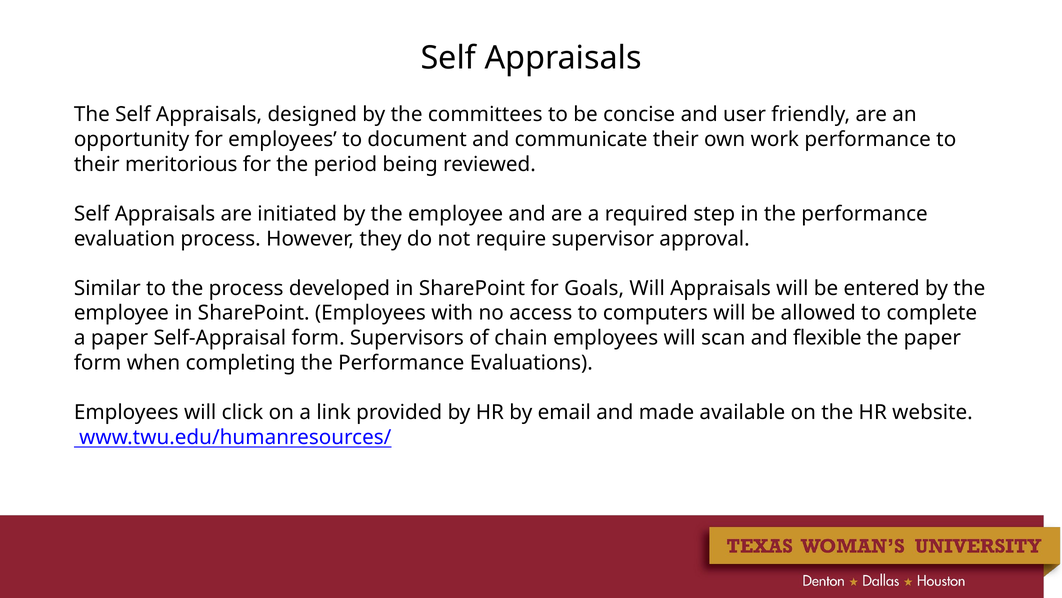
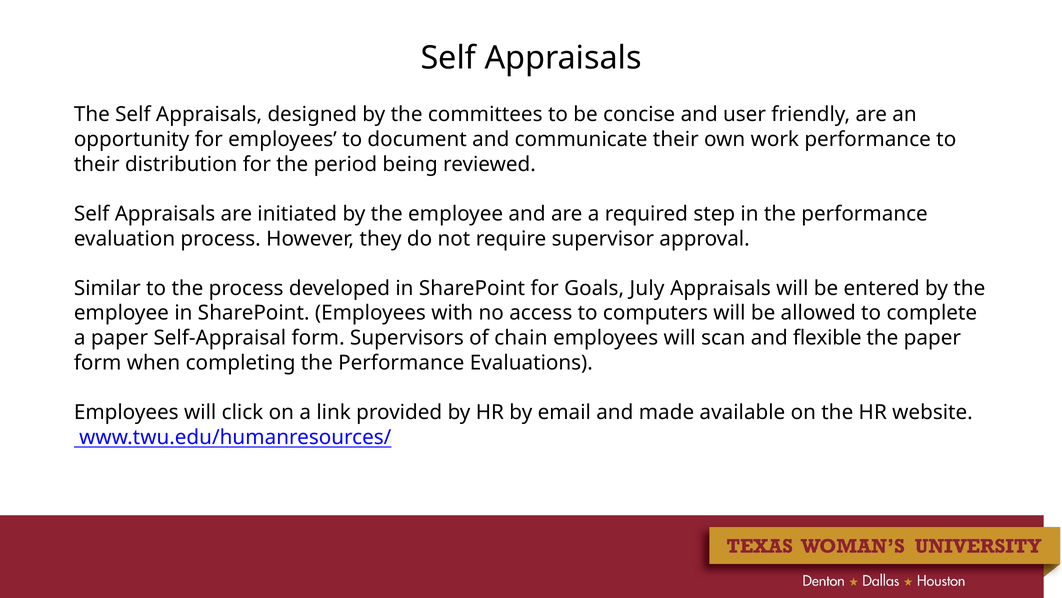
meritorious: meritorious -> distribution
Goals Will: Will -> July
